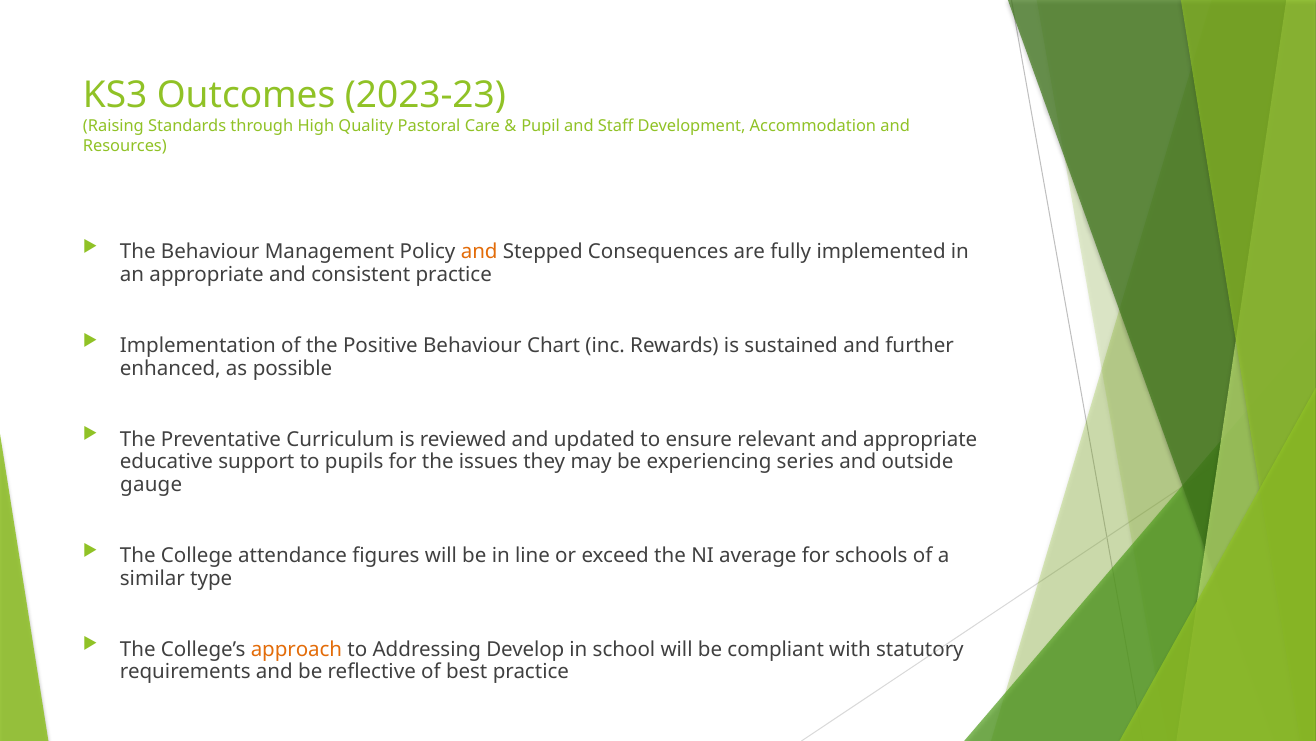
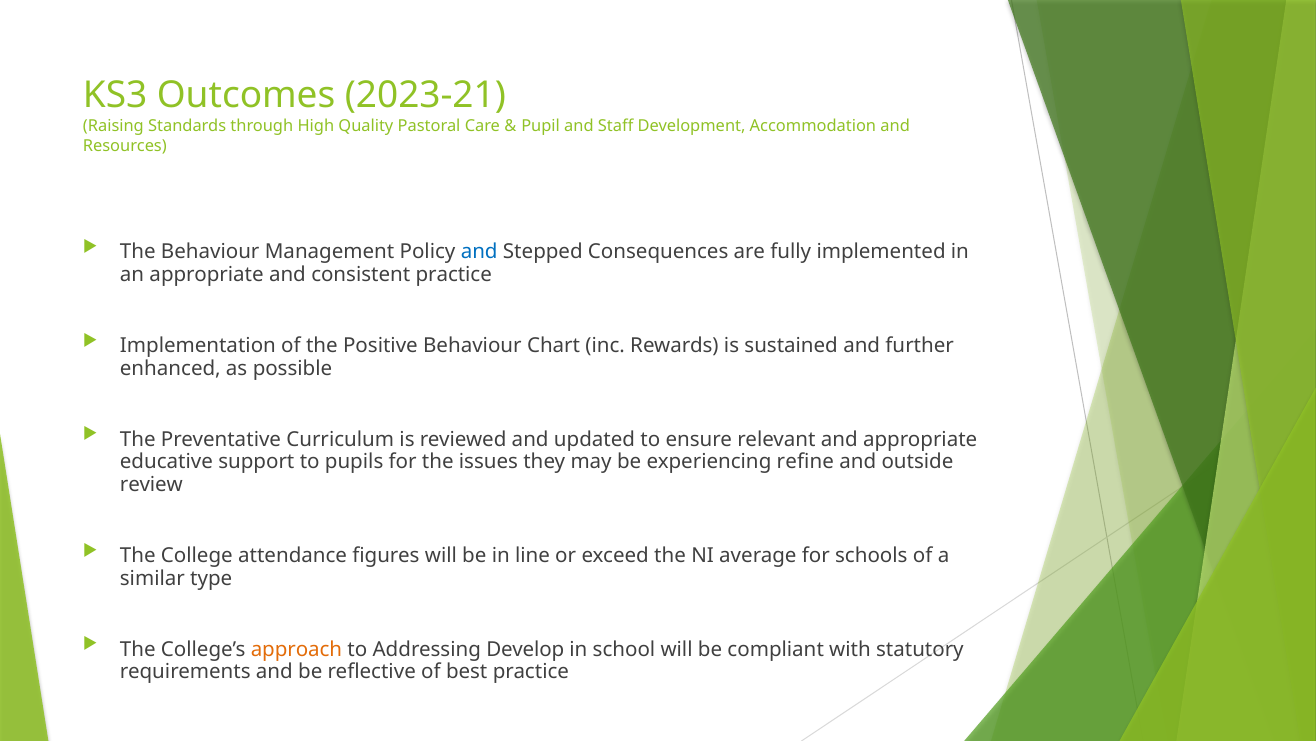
2023-23: 2023-23 -> 2023-21
and at (479, 252) colour: orange -> blue
series: series -> refine
gauge: gauge -> review
